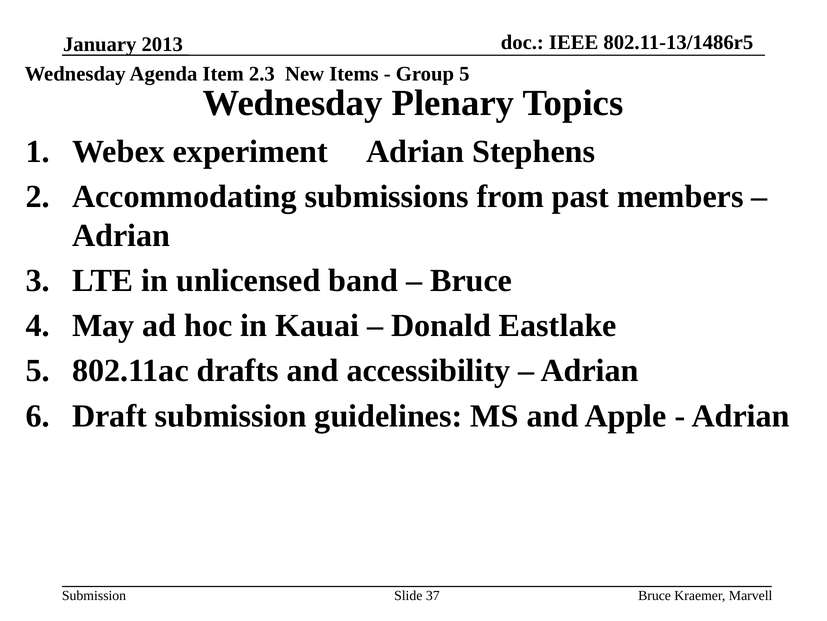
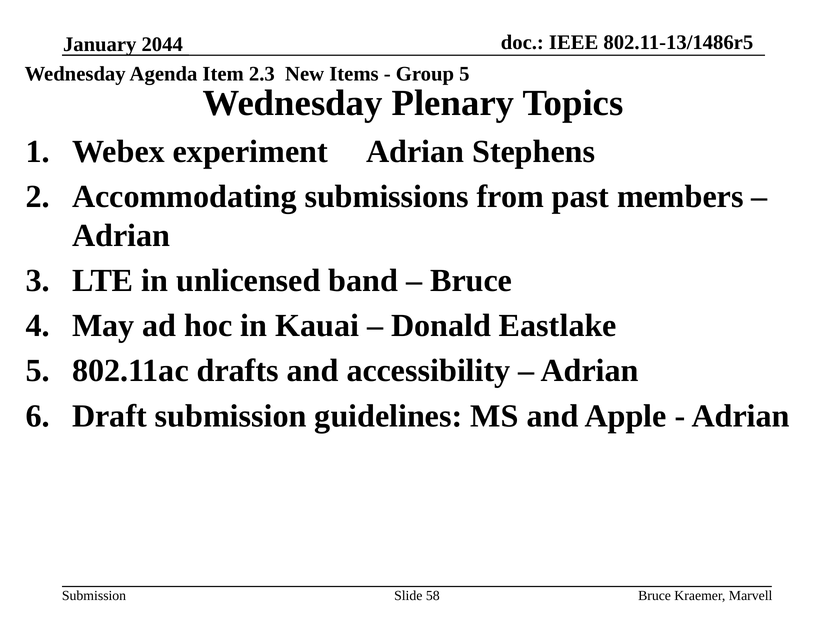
2013: 2013 -> 2044
37: 37 -> 58
